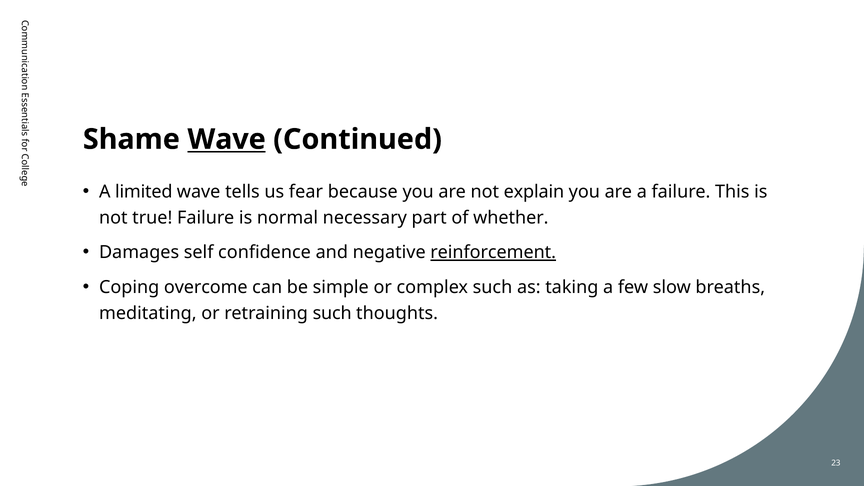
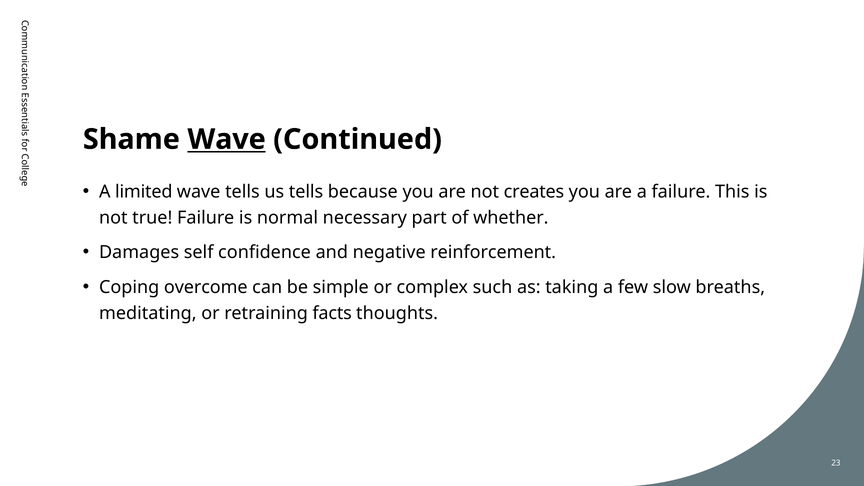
us fear: fear -> tells
explain: explain -> creates
reinforcement underline: present -> none
retraining such: such -> facts
